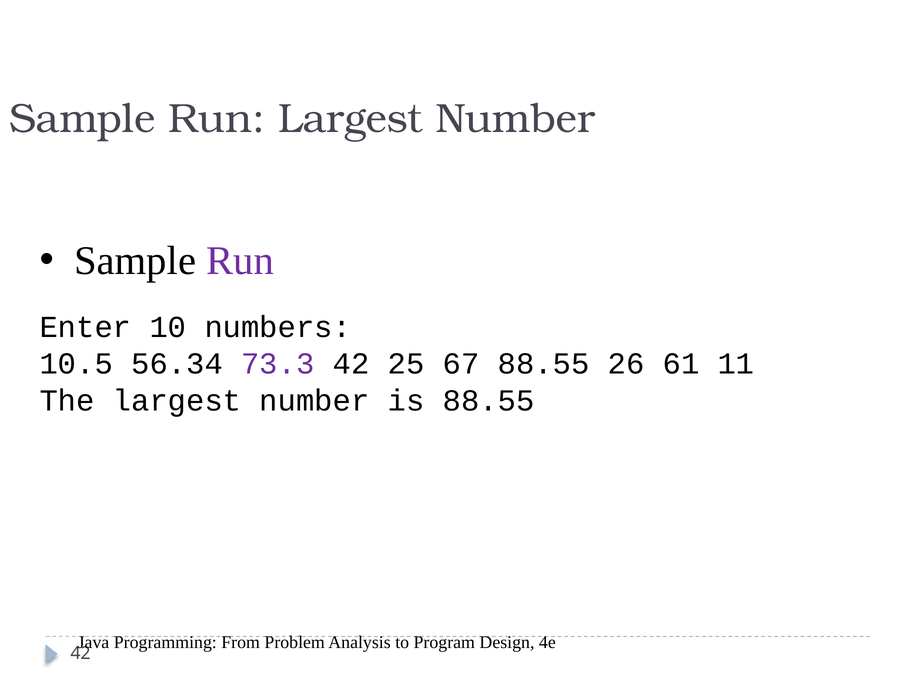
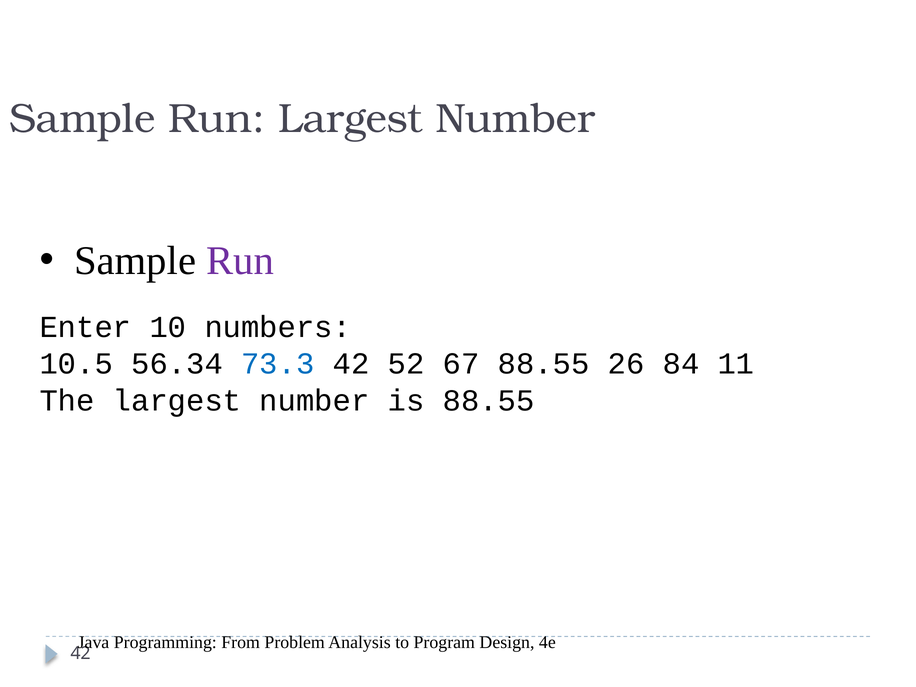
73.3 colour: purple -> blue
25: 25 -> 52
61: 61 -> 84
